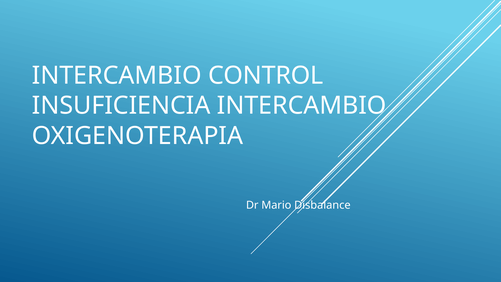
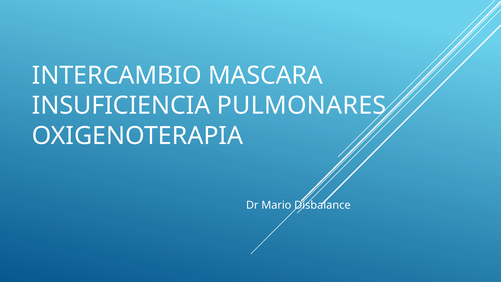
CONTROL: CONTROL -> MASCARA
INSUFICIENCIA INTERCAMBIO: INTERCAMBIO -> PULMONARES
